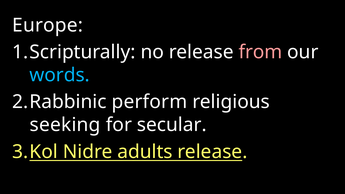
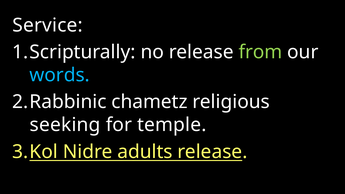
Europe: Europe -> Service
from colour: pink -> light green
perform: perform -> chametz
secular: secular -> temple
